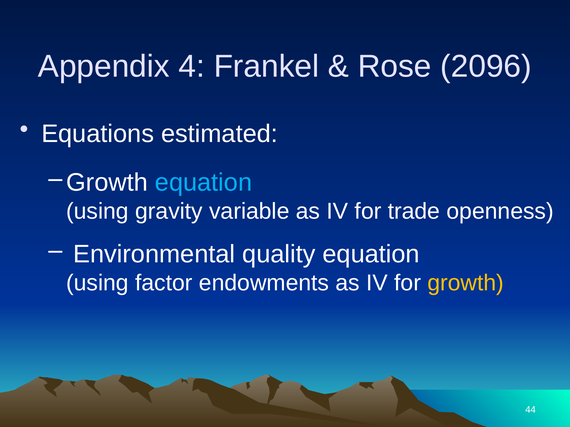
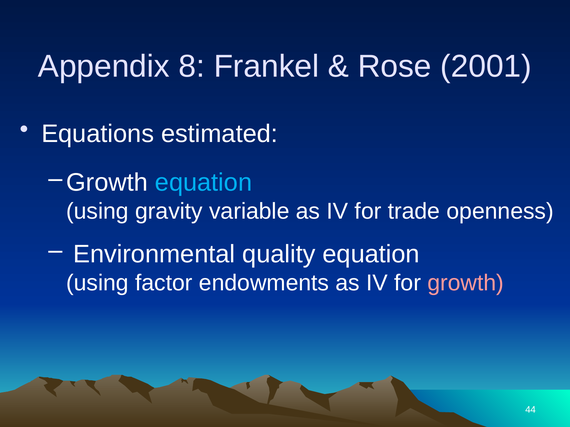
4: 4 -> 8
2096: 2096 -> 2001
growth at (466, 283) colour: yellow -> pink
